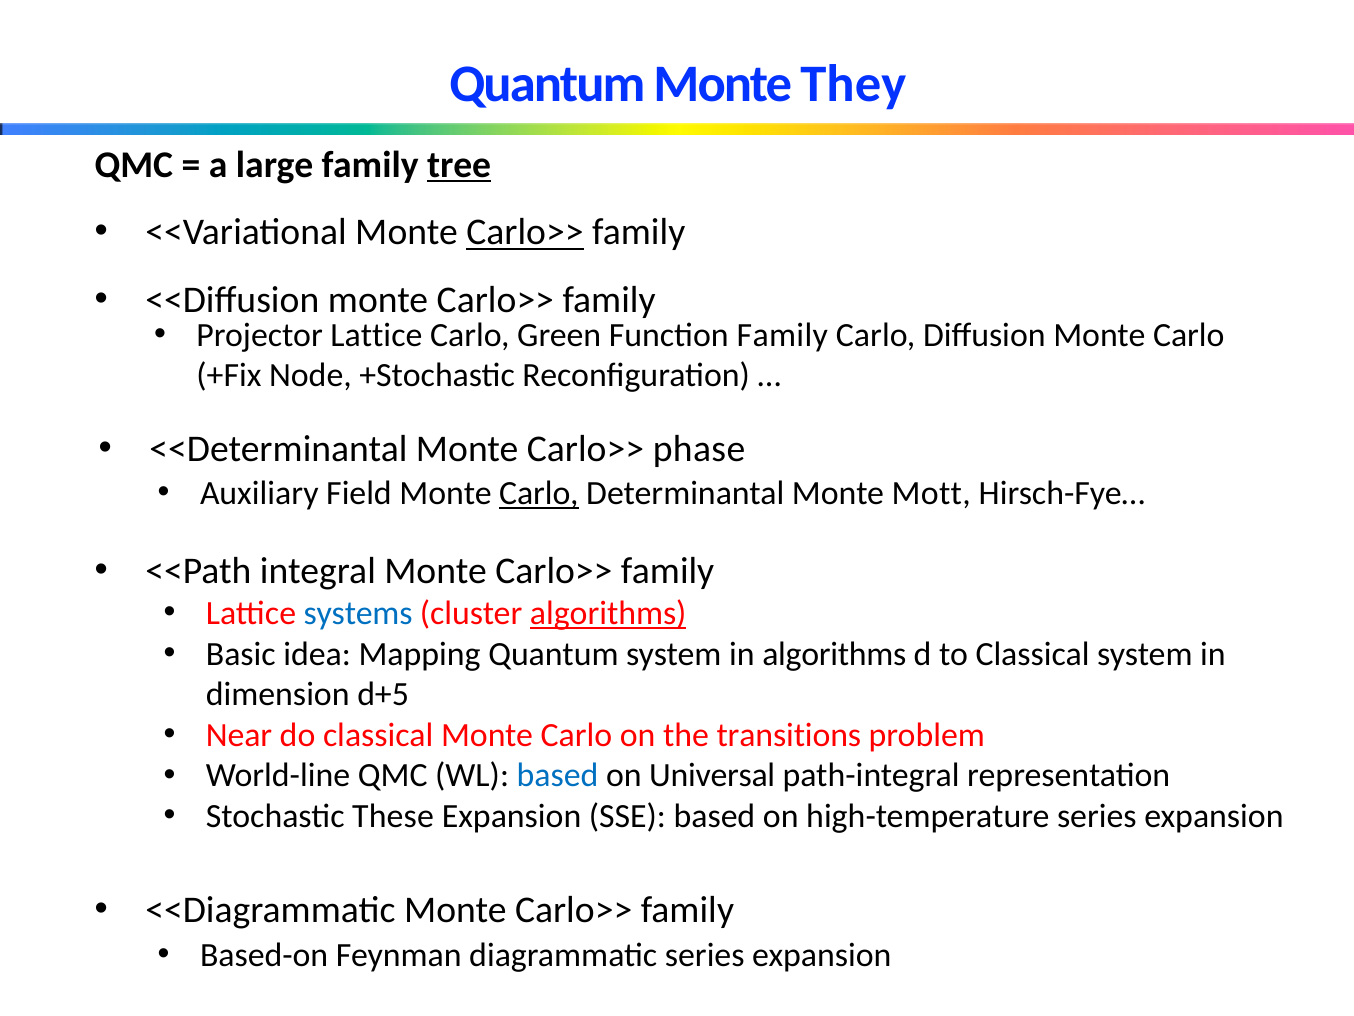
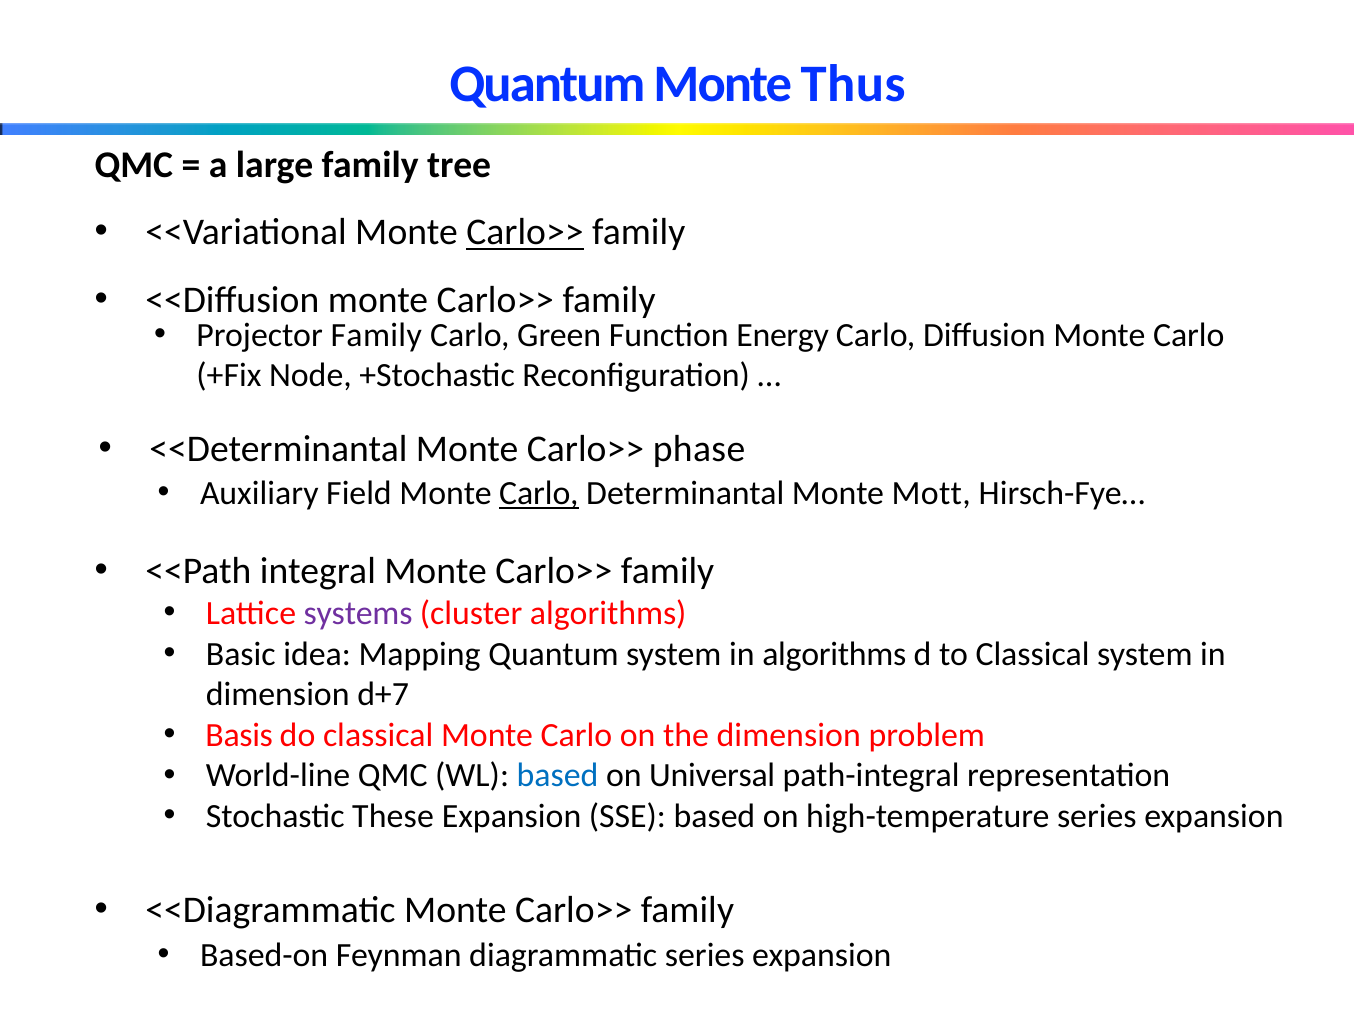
They: They -> Thus
tree underline: present -> none
Projector Lattice: Lattice -> Family
Function Family: Family -> Energy
systems colour: blue -> purple
algorithms at (608, 613) underline: present -> none
d+5: d+5 -> d+7
Near: Near -> Basis
the transitions: transitions -> dimension
